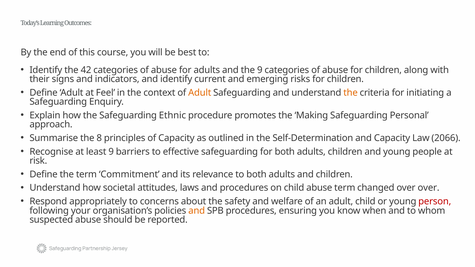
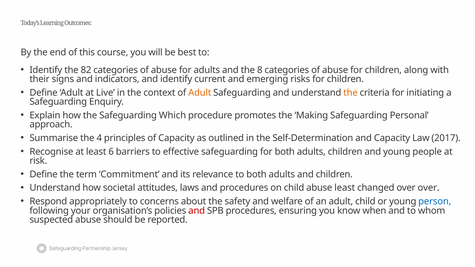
42: 42 -> 82
the 9: 9 -> 8
Feel: Feel -> Live
Ethnic: Ethnic -> Which
8: 8 -> 4
2066: 2066 -> 2017
least 9: 9 -> 6
abuse term: term -> least
person colour: red -> blue
and at (197, 211) colour: orange -> red
